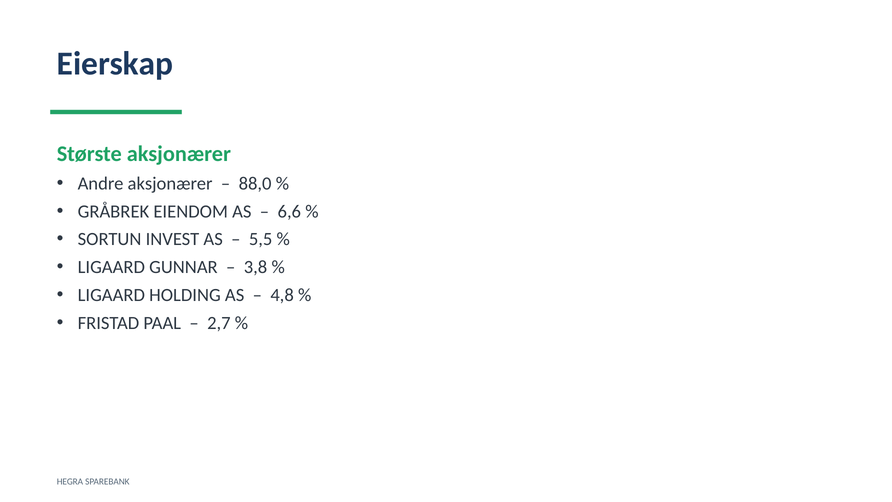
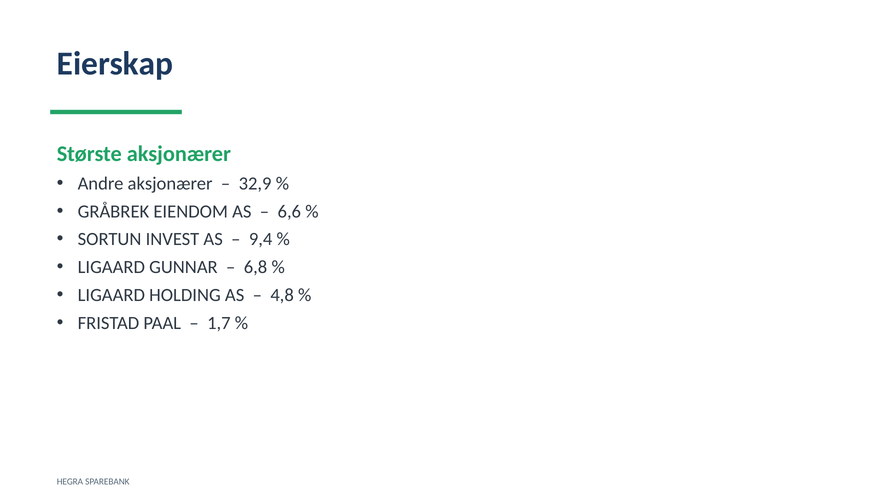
88,0: 88,0 -> 32,9
5,5: 5,5 -> 9,4
3,8: 3,8 -> 6,8
2,7: 2,7 -> 1,7
